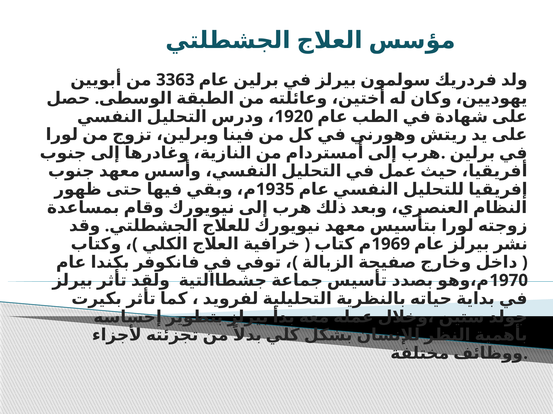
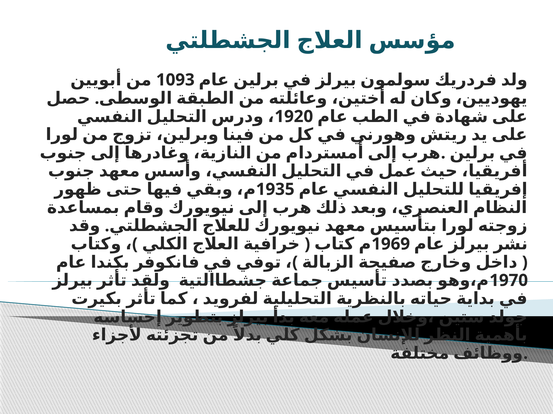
3363: 3363 -> 1093
